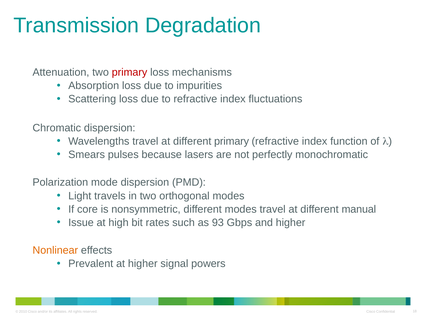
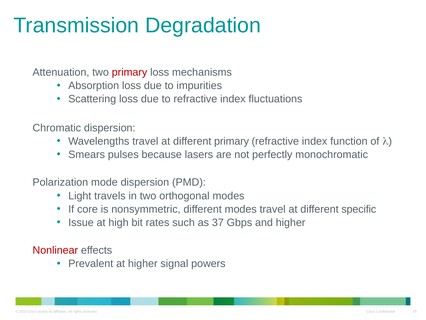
manual: manual -> specific
93: 93 -> 37
Nonlinear colour: orange -> red
